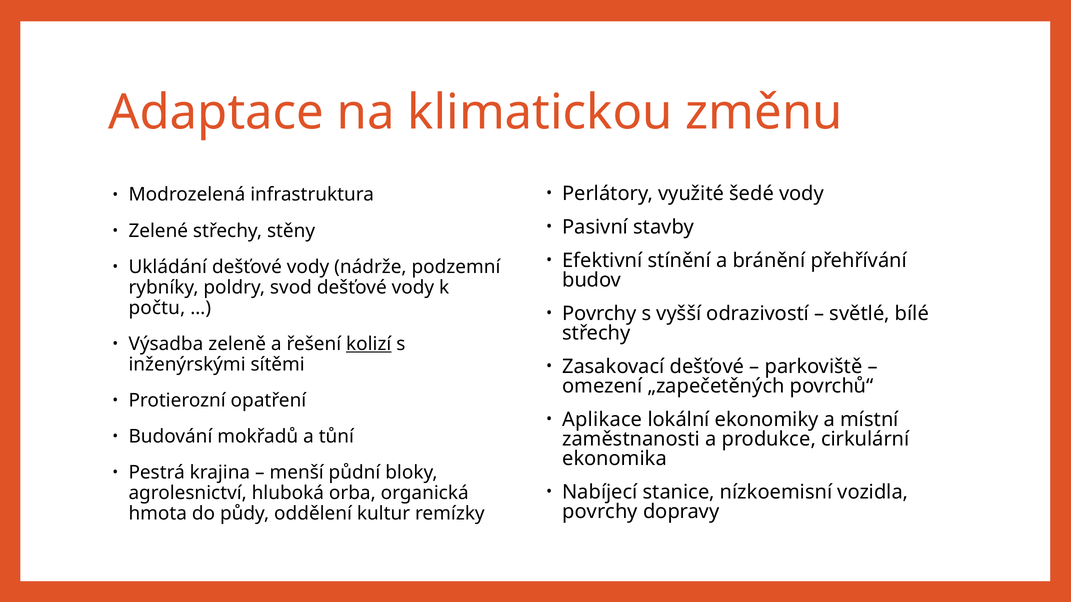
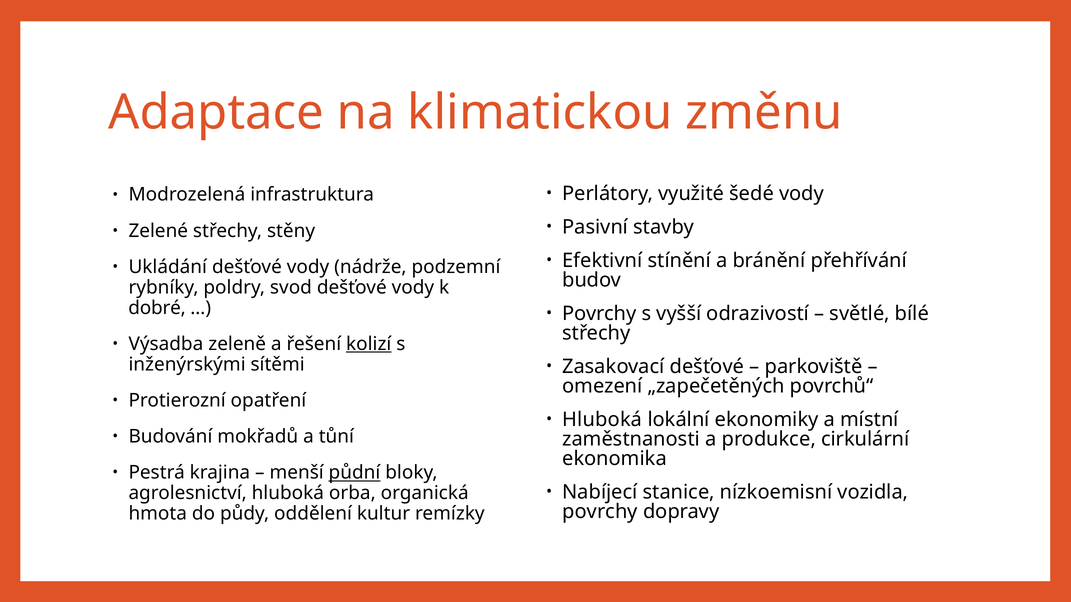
počtu: počtu -> dobré
Aplikace at (602, 420): Aplikace -> Hluboká
půdní underline: none -> present
